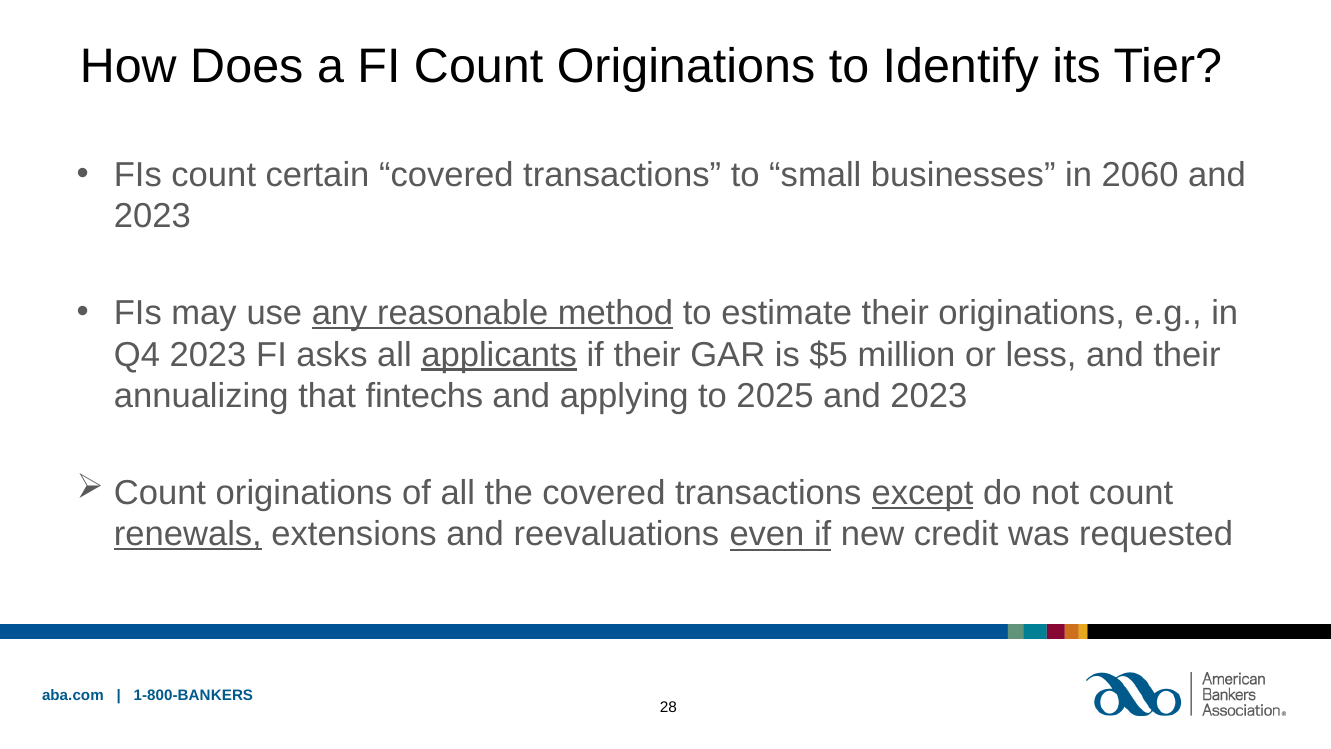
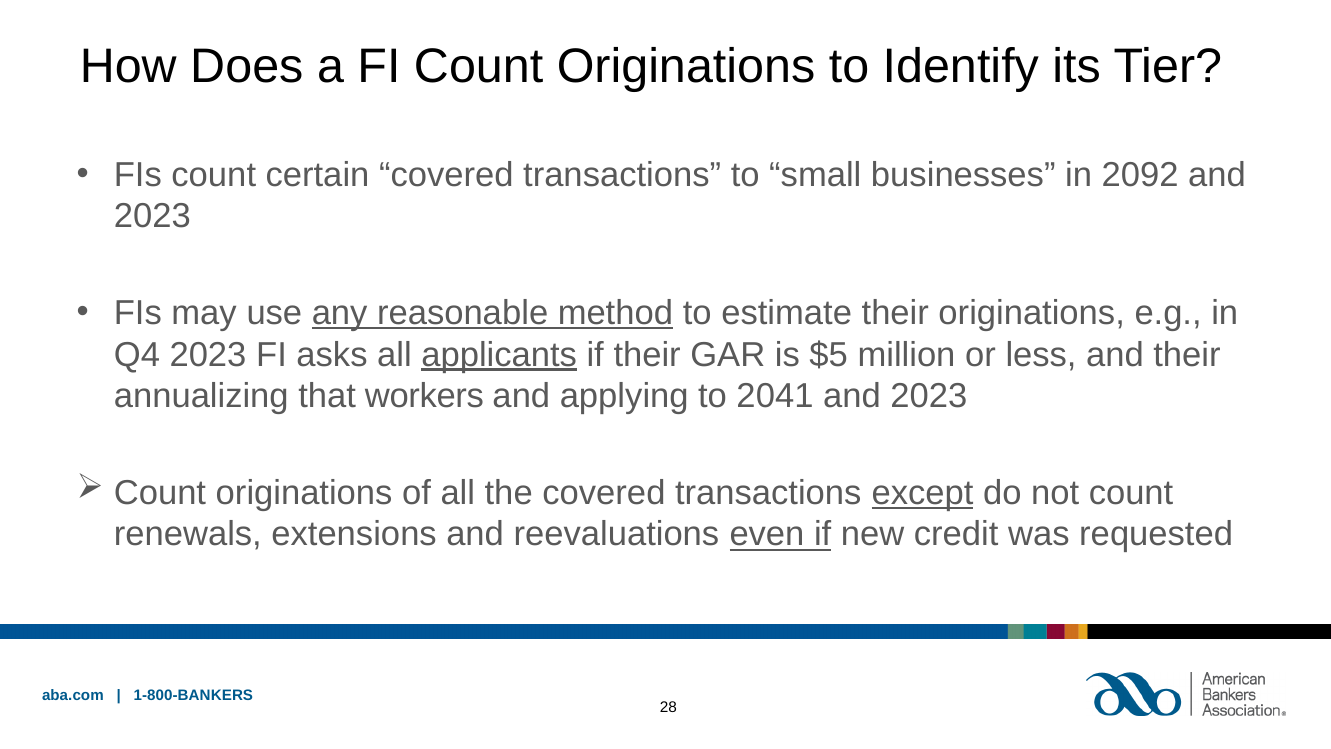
2060: 2060 -> 2092
fintechs: fintechs -> workers
2025: 2025 -> 2041
renewals underline: present -> none
